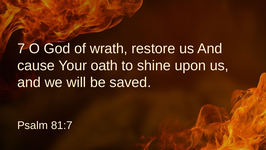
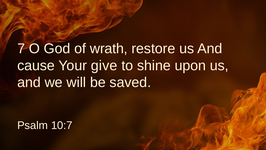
oath: oath -> give
81:7: 81:7 -> 10:7
